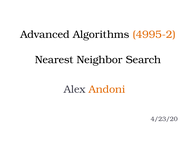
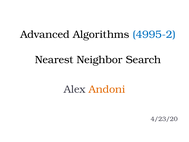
4995-2 colour: orange -> blue
